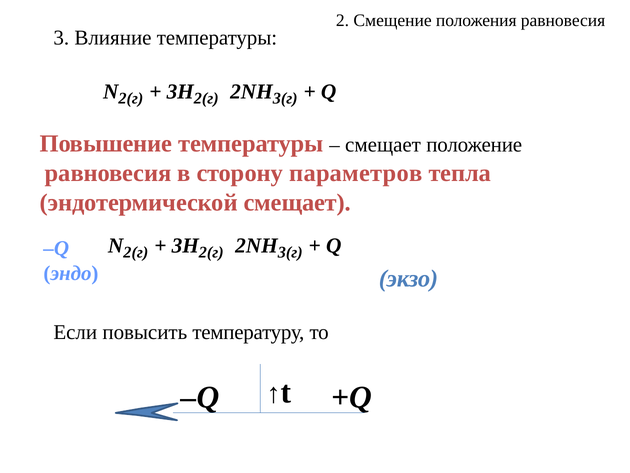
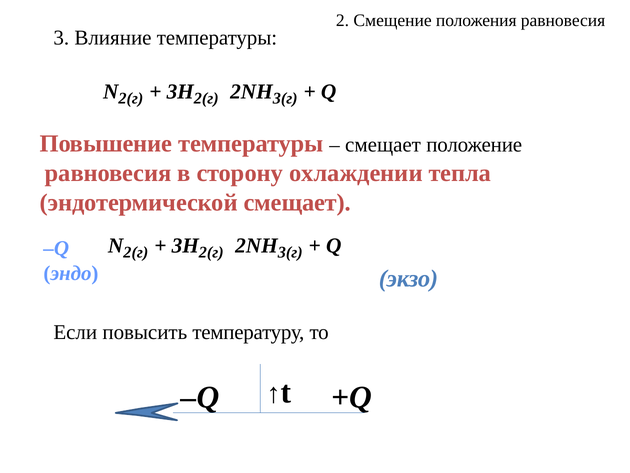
параметров: параметров -> охлаждении
